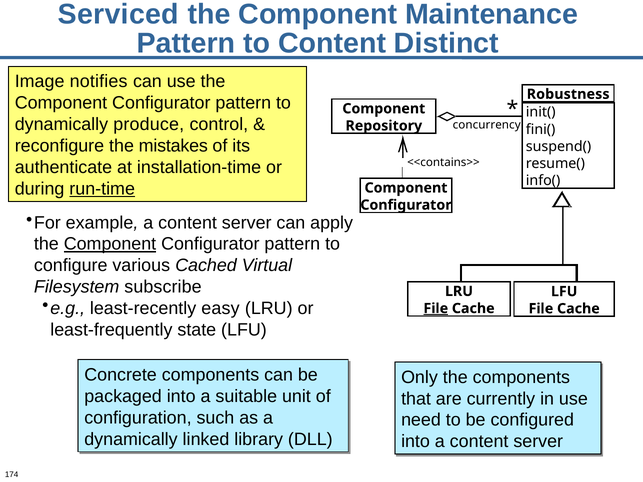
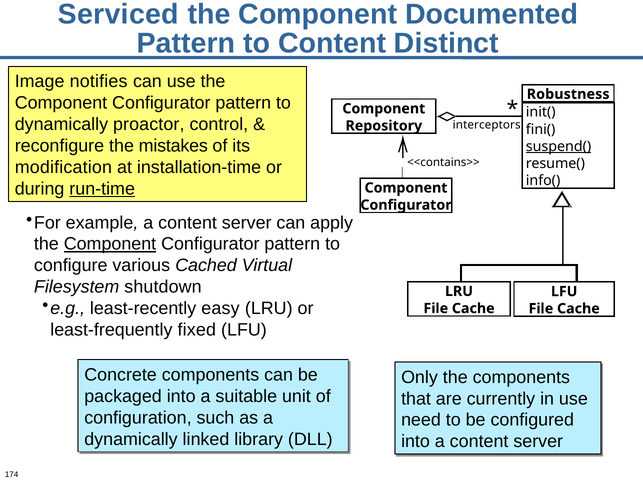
Maintenance: Maintenance -> Documented
produce: produce -> proactor
concurrency: concurrency -> interceptors
suspend( underline: none -> present
authenticate: authenticate -> modification
subscribe: subscribe -> shutdown
File at (436, 309) underline: present -> none
state: state -> fixed
